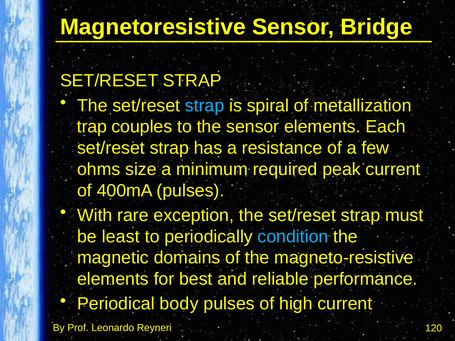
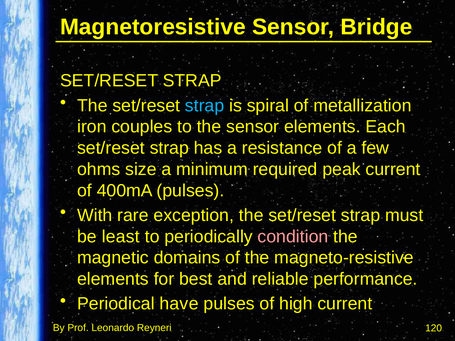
trap: trap -> iron
condition colour: light blue -> pink
body: body -> have
